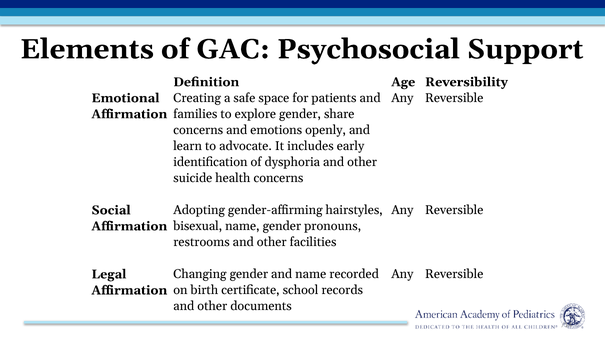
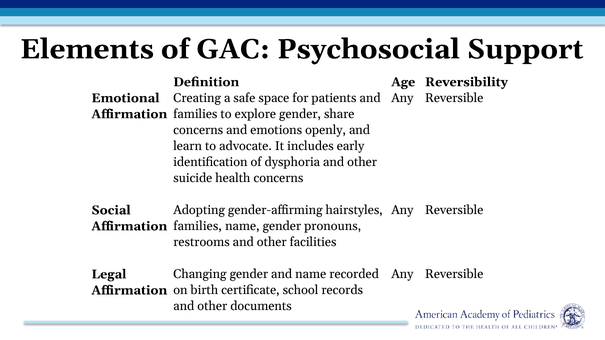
bisexual at (198, 226): bisexual -> families
